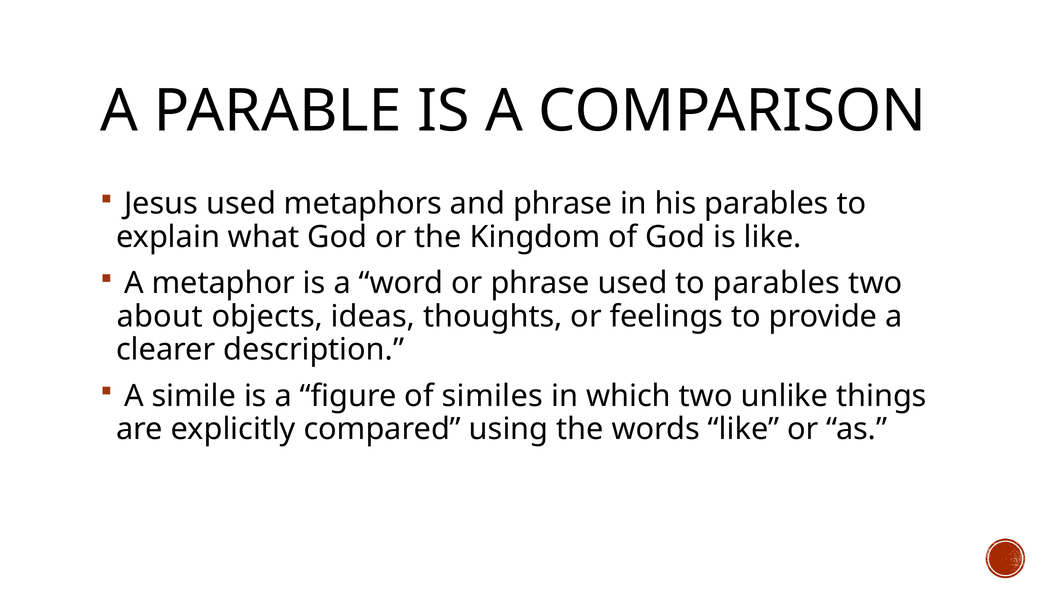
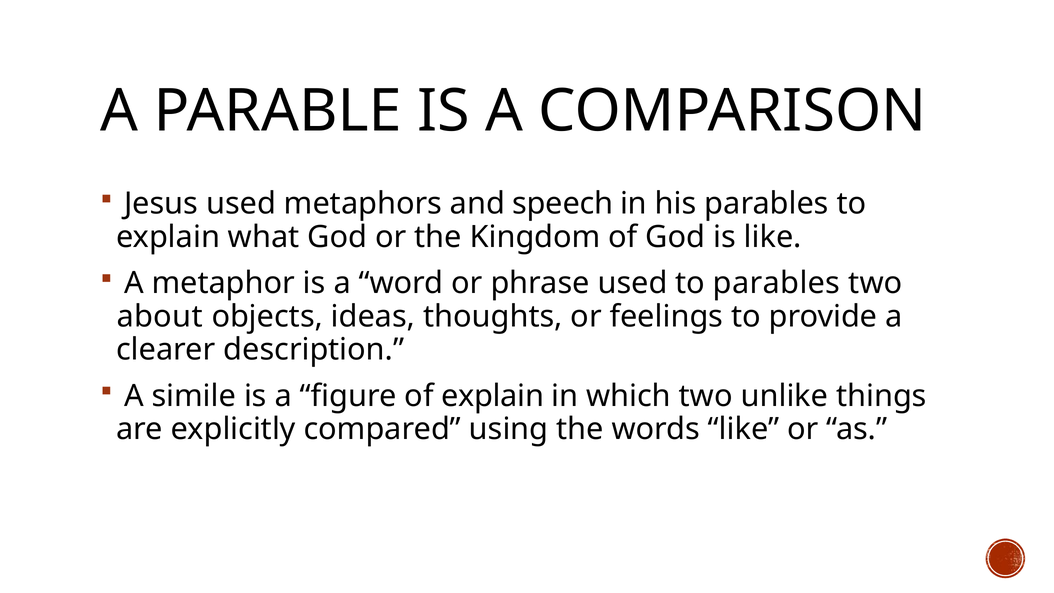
and phrase: phrase -> speech
of similes: similes -> explain
